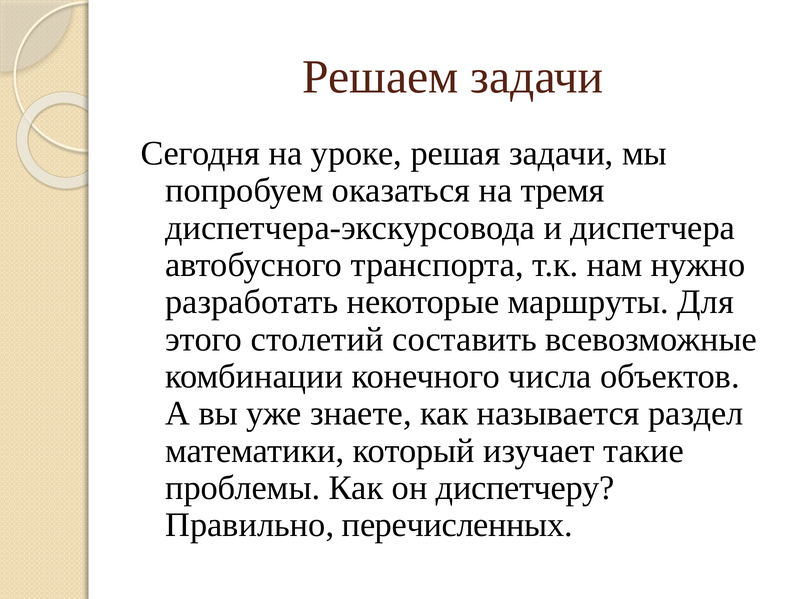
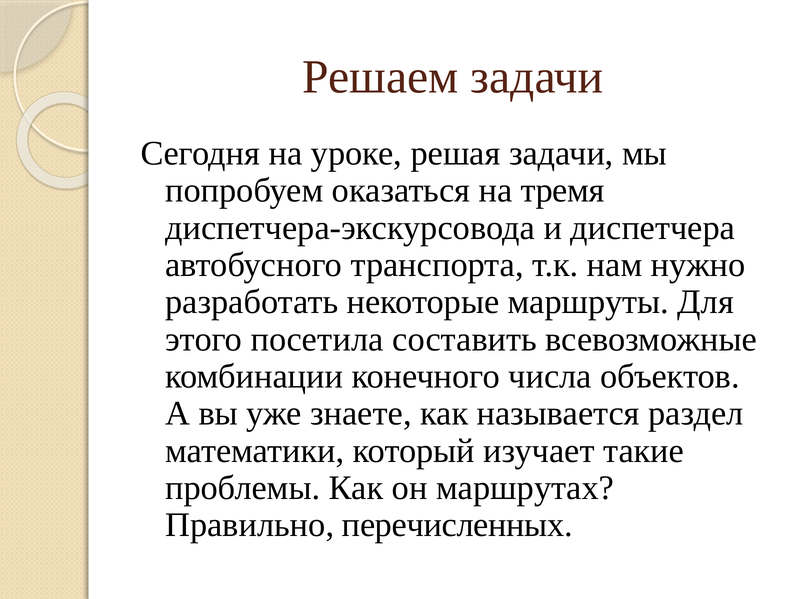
столетий: столетий -> посетила
диспетчеру: диспетчеру -> маршрутах
